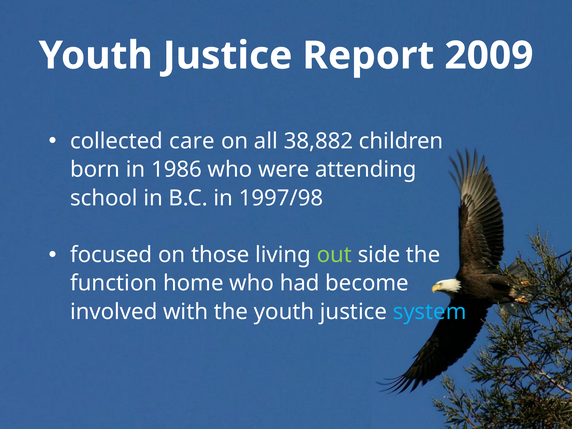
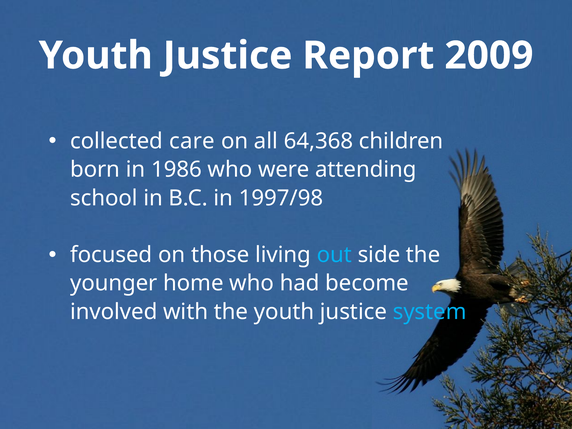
38,882: 38,882 -> 64,368
out colour: light green -> light blue
function: function -> younger
